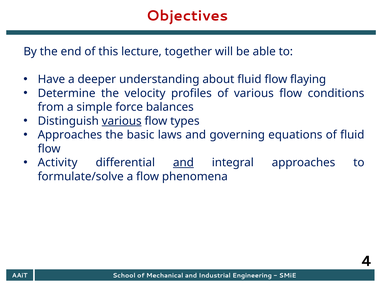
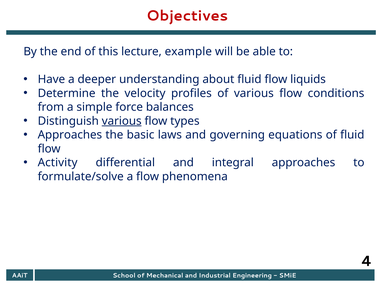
together: together -> example
flaying: flaying -> liquids
and at (183, 163) underline: present -> none
